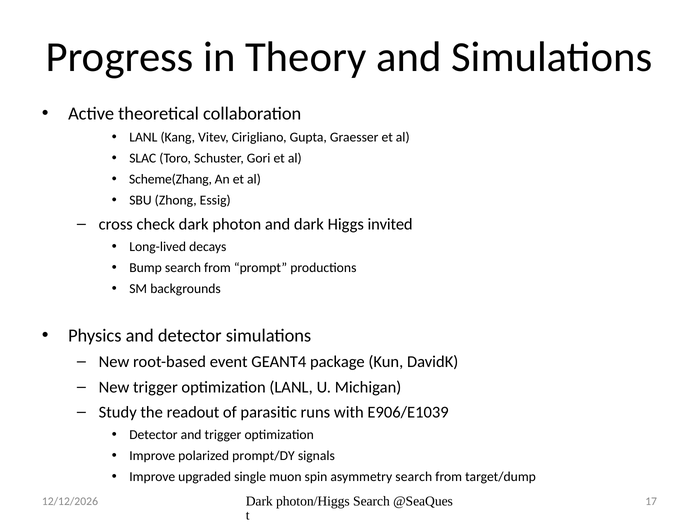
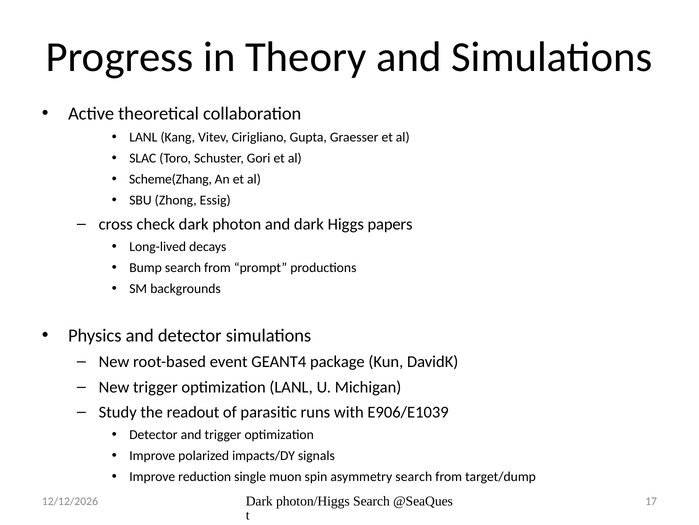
invited: invited -> papers
prompt/DY: prompt/DY -> impacts/DY
upgraded: upgraded -> reduction
